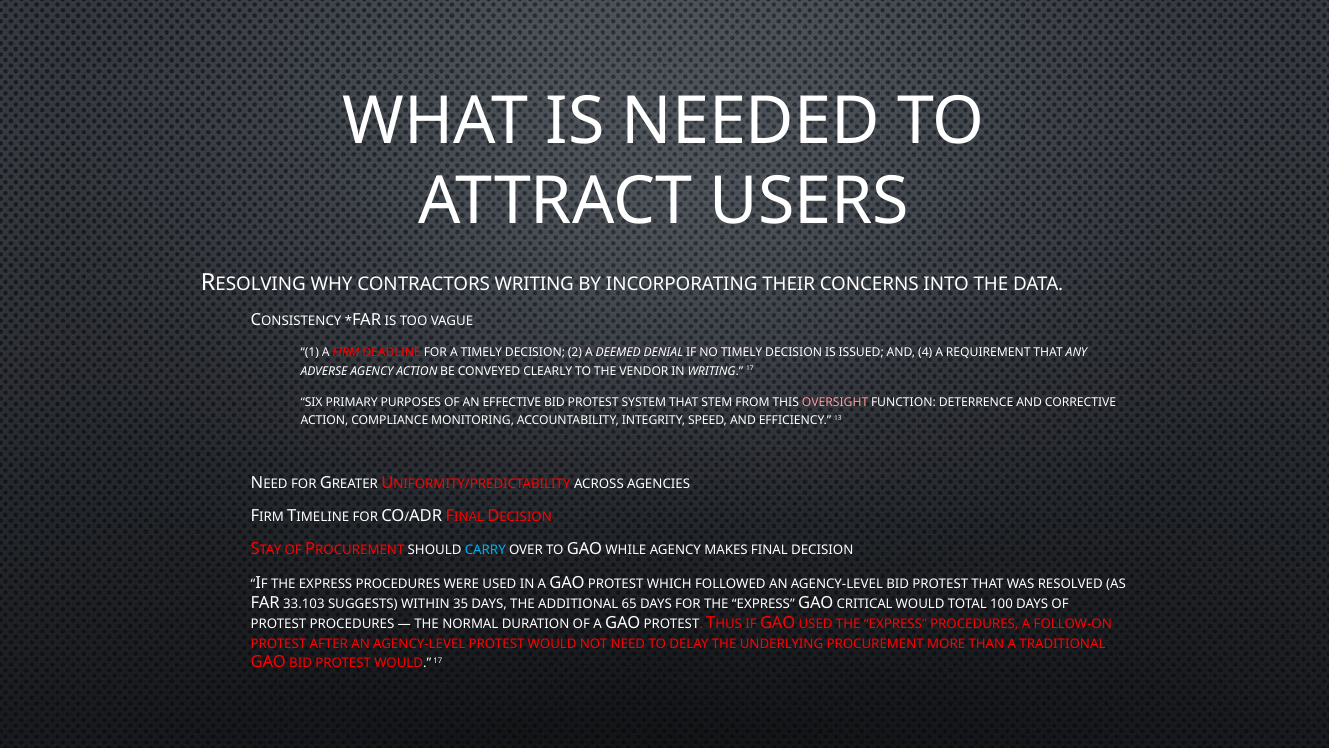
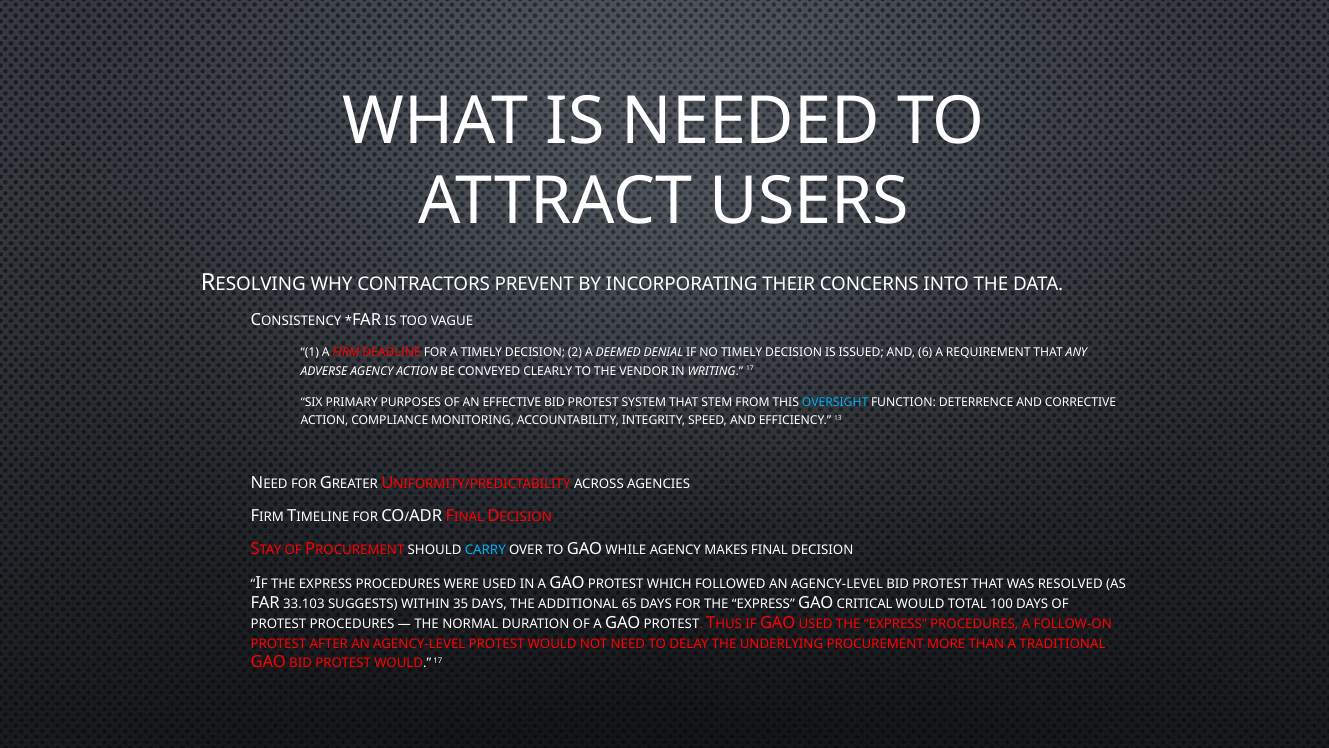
CONTRACTORS WRITING: WRITING -> PREVENT
4: 4 -> 6
OVERSIGHT colour: pink -> light blue
